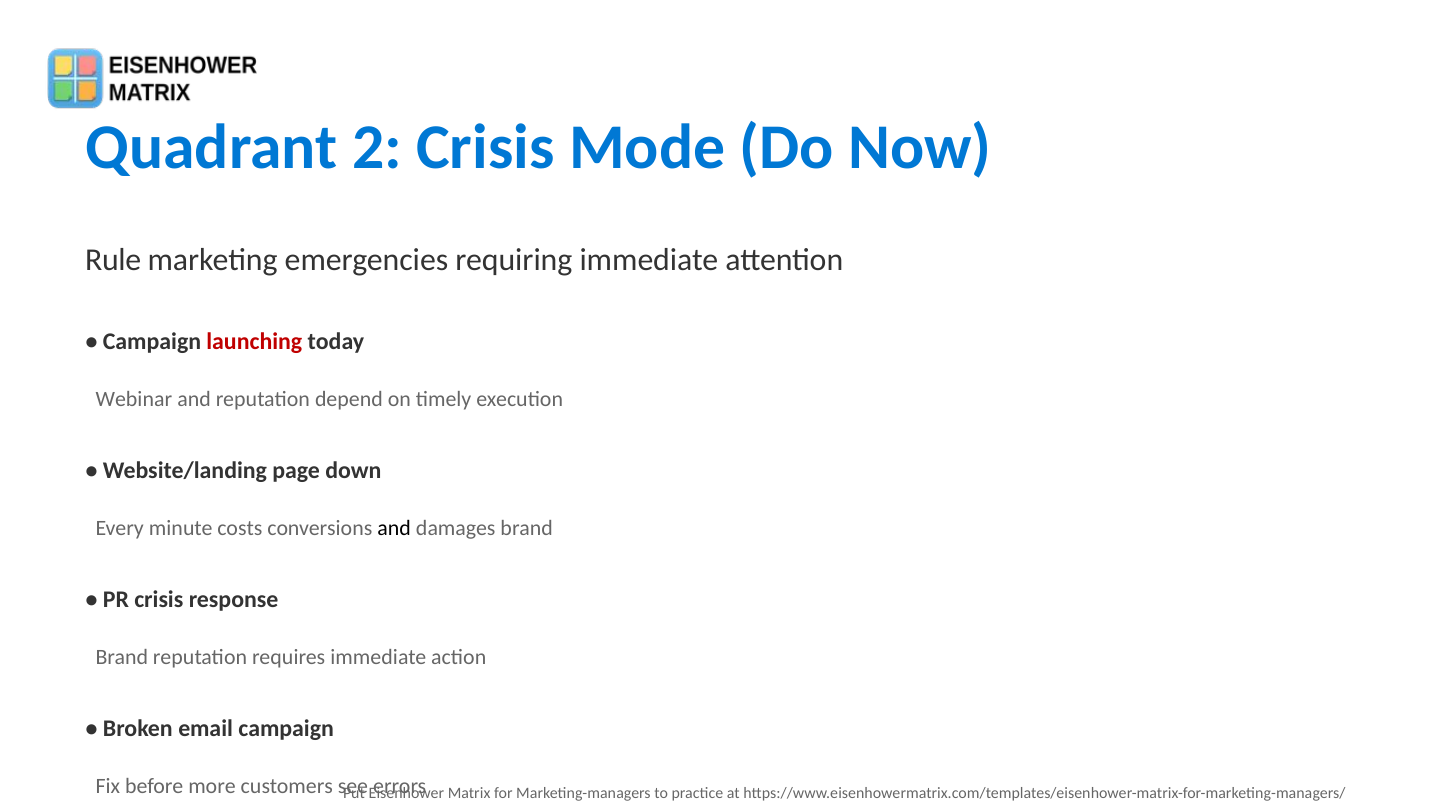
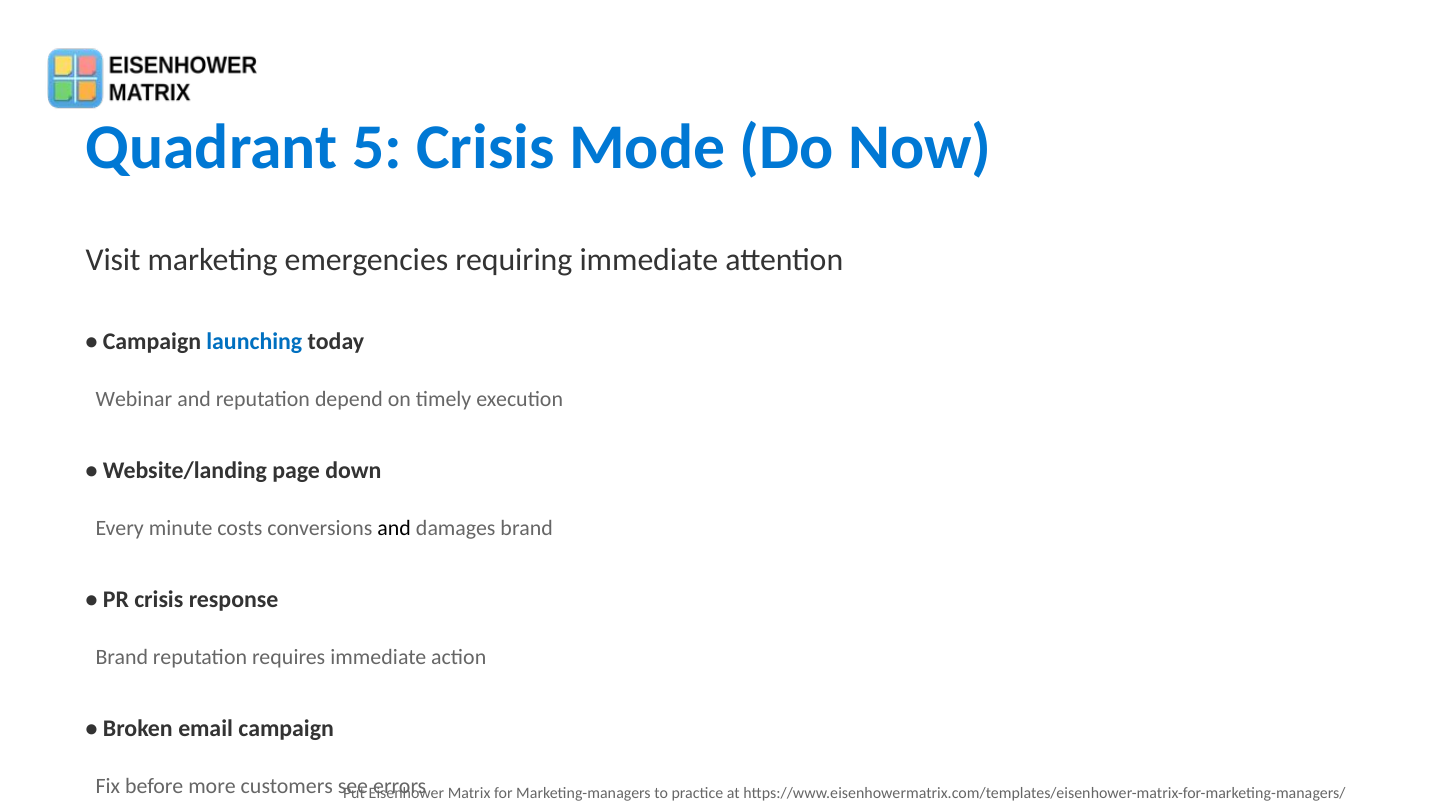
2: 2 -> 5
Rule: Rule -> Visit
launching colour: red -> blue
